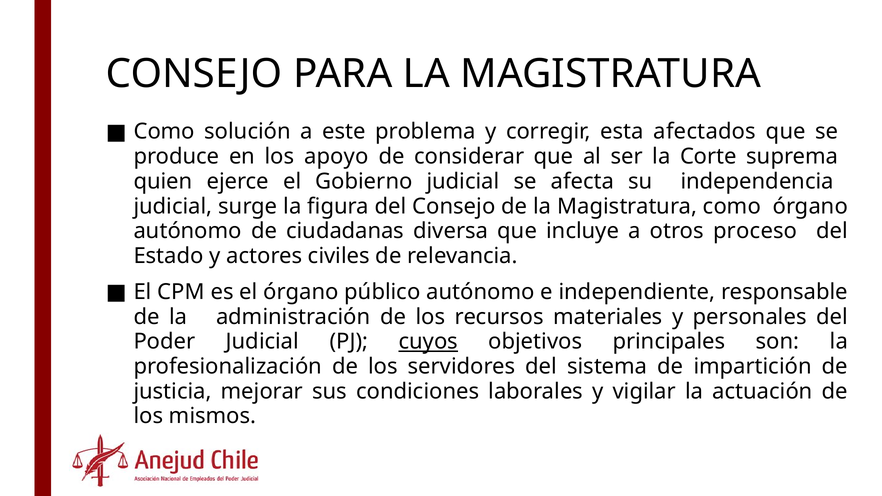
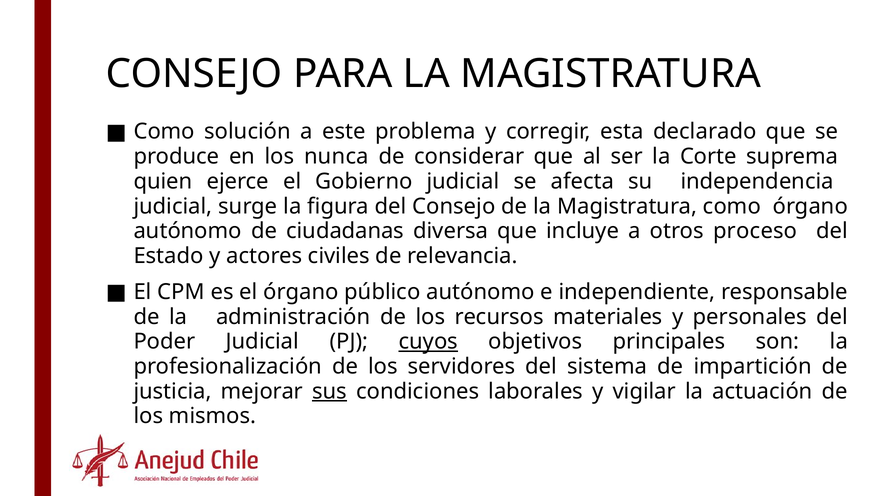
afectados: afectados -> declarado
apoyo: apoyo -> nunca
sus underline: none -> present
